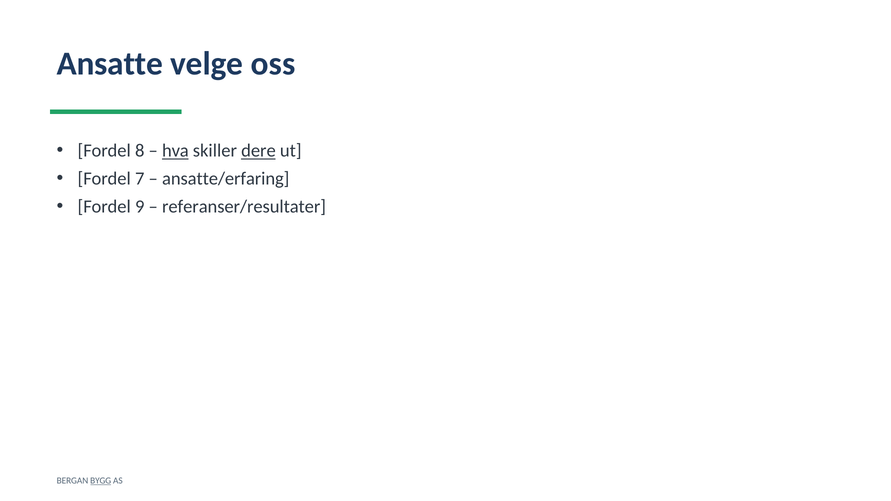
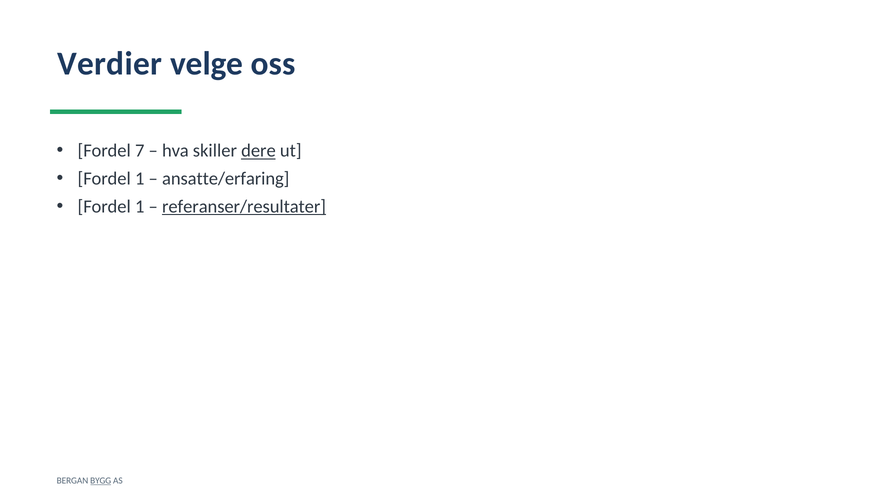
Ansatte: Ansatte -> Verdier
8: 8 -> 7
hva underline: present -> none
7 at (140, 179): 7 -> 1
9 at (140, 207): 9 -> 1
referanser/resultater underline: none -> present
